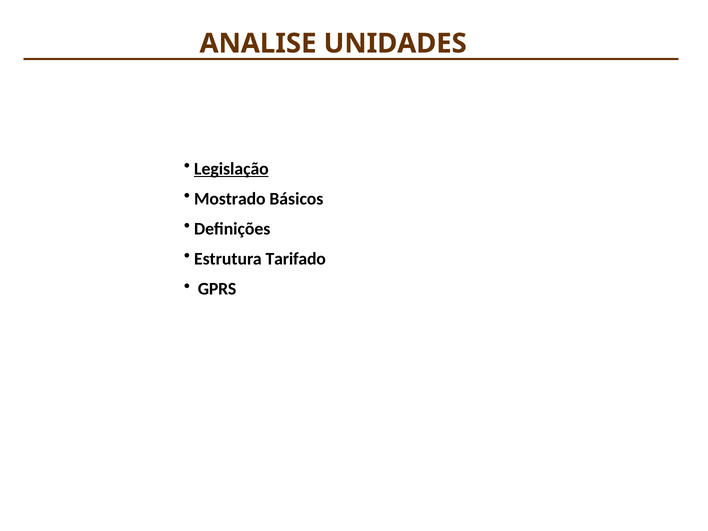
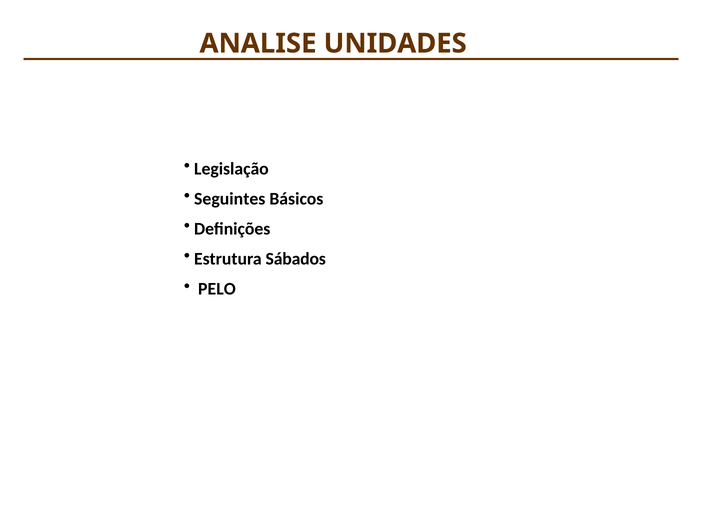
Legislação underline: present -> none
Mostrado: Mostrado -> Seguintes
Tarifado: Tarifado -> Sábados
GPRS: GPRS -> PELO
